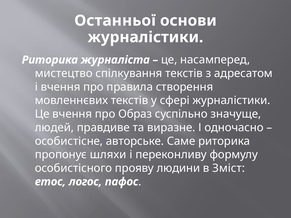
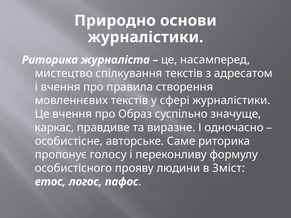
Останньої: Останньої -> Природно
людей: людей -> каркас
шляхи: шляхи -> голосу
